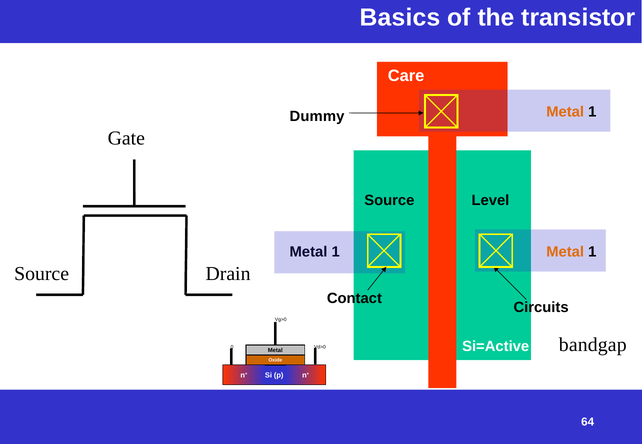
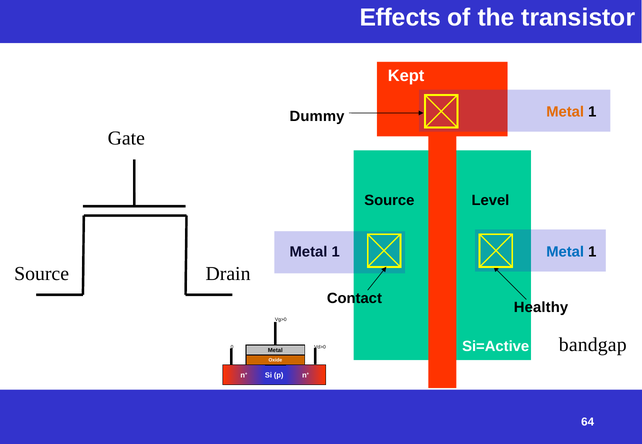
Basics: Basics -> Effects
Care: Care -> Kept
Metal at (565, 252) colour: orange -> blue
Circuits: Circuits -> Healthy
